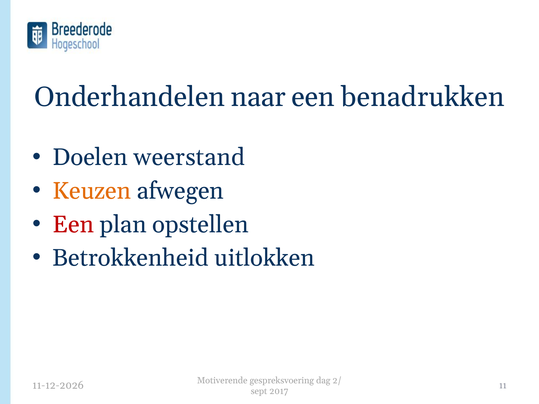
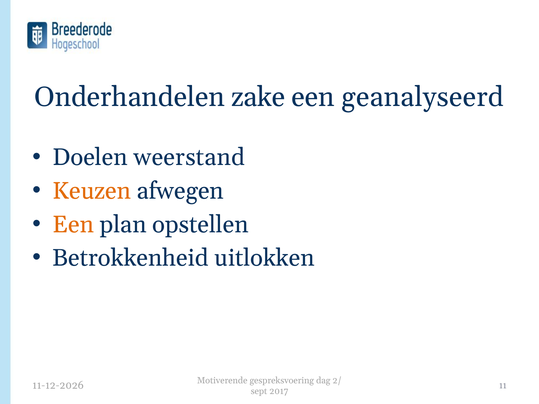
naar: naar -> zake
benadrukken: benadrukken -> geanalyseerd
Een at (73, 225) colour: red -> orange
